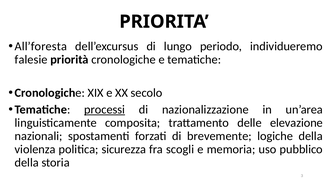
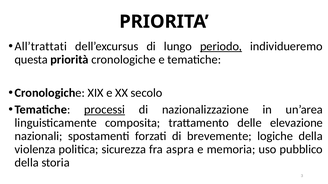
All’foresta: All’foresta -> All’trattati
periodo underline: none -> present
falesie: falesie -> questa
scogli: scogli -> aspra
